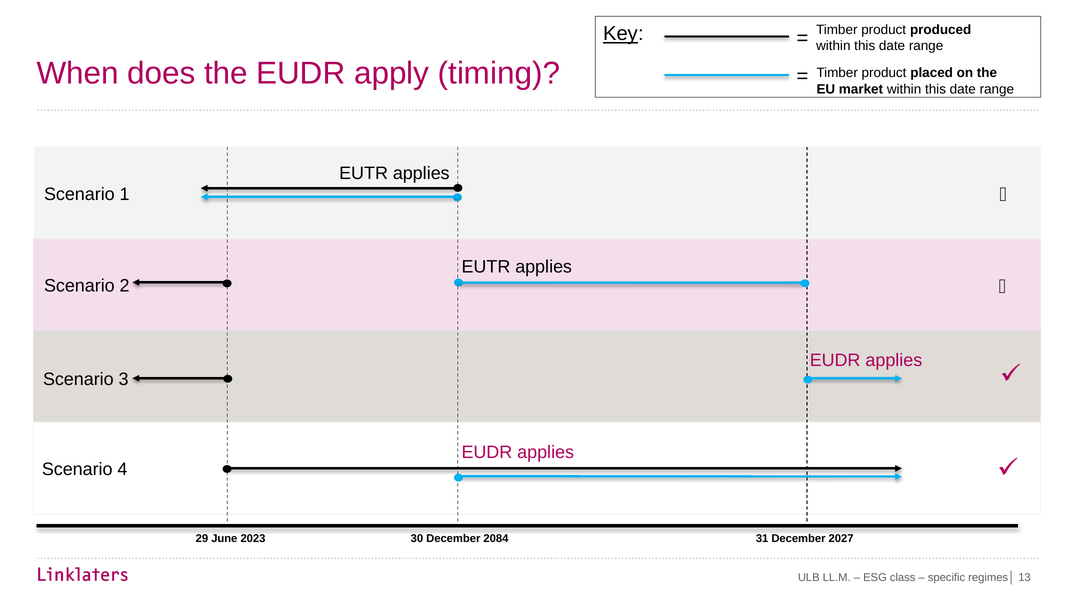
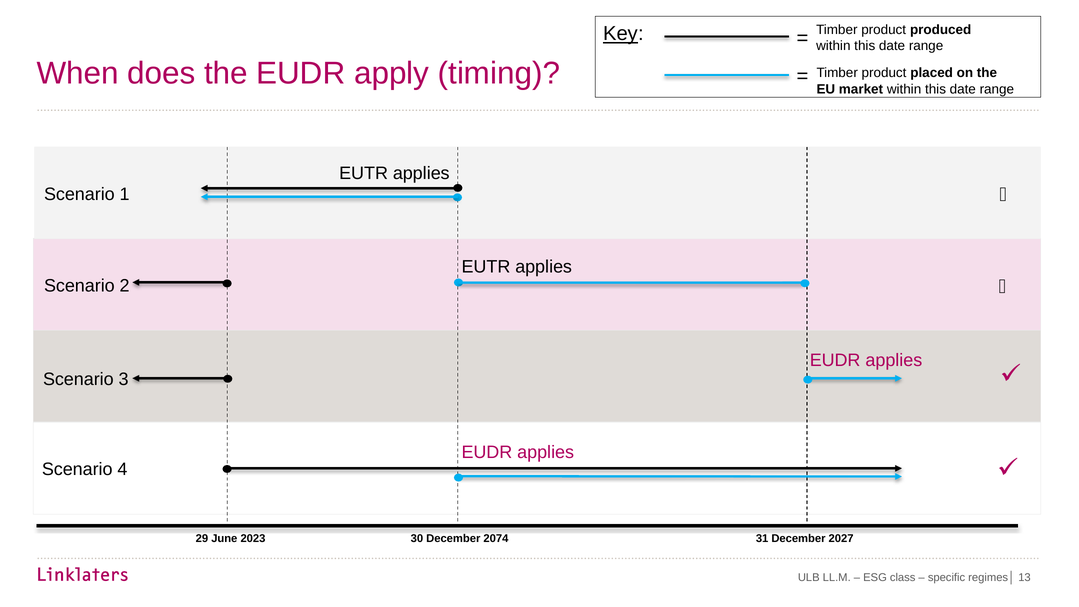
2084: 2084 -> 2074
